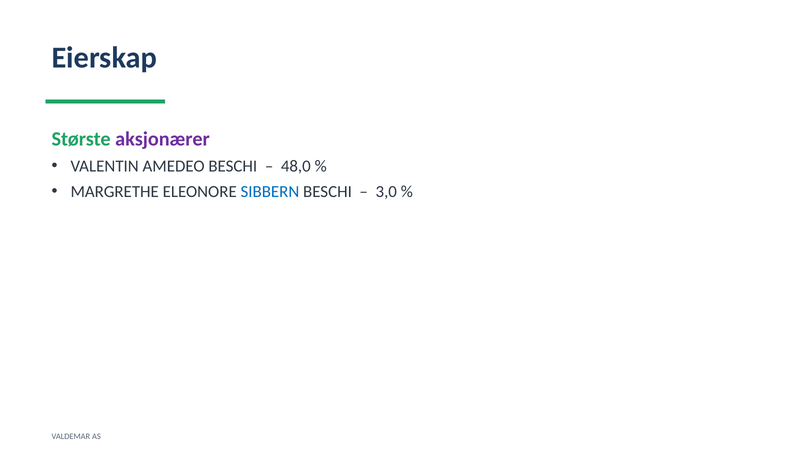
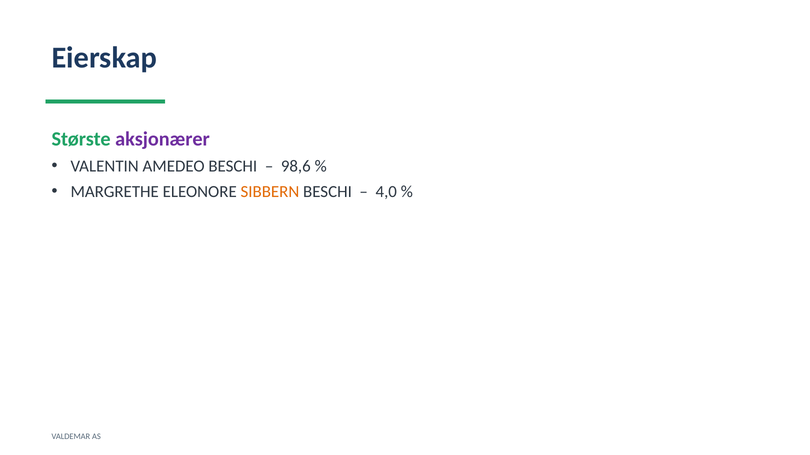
48,0: 48,0 -> 98,6
SIBBERN colour: blue -> orange
3,0: 3,0 -> 4,0
